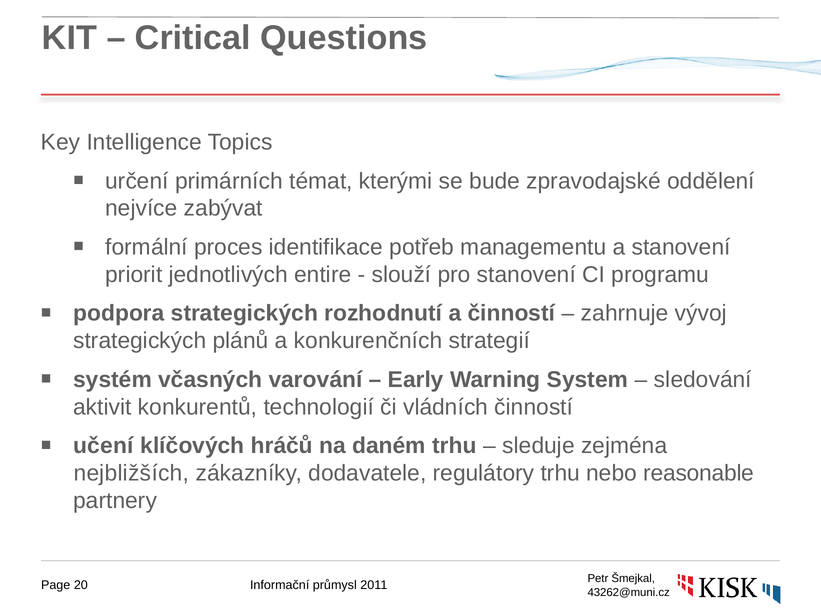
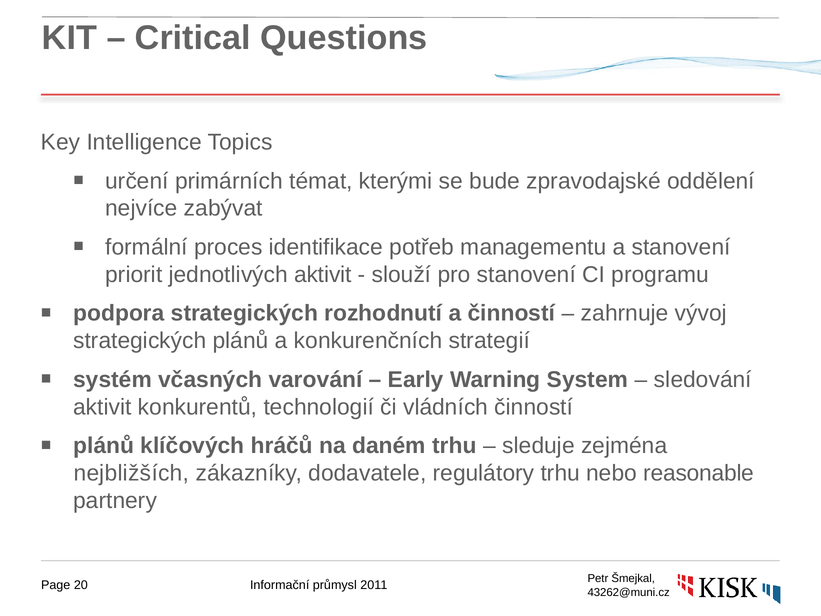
jednotlivých entire: entire -> aktivit
učení at (104, 446): učení -> plánů
